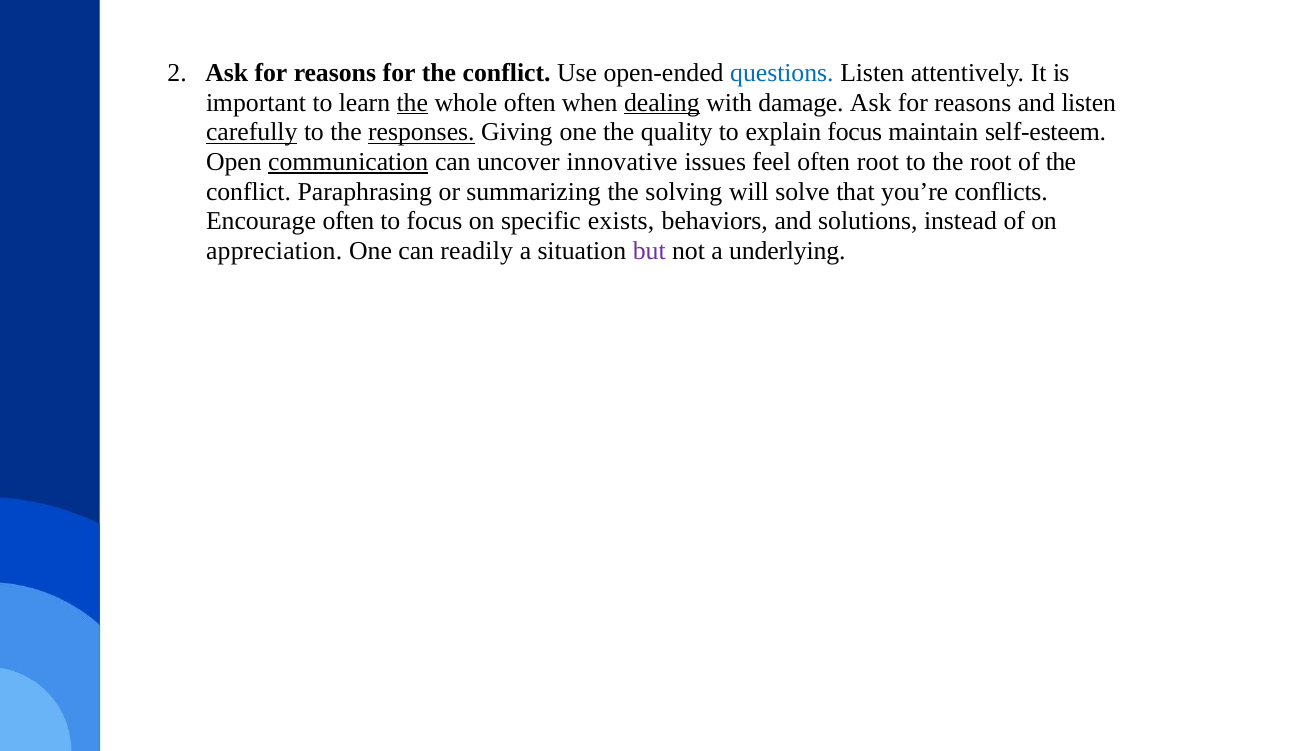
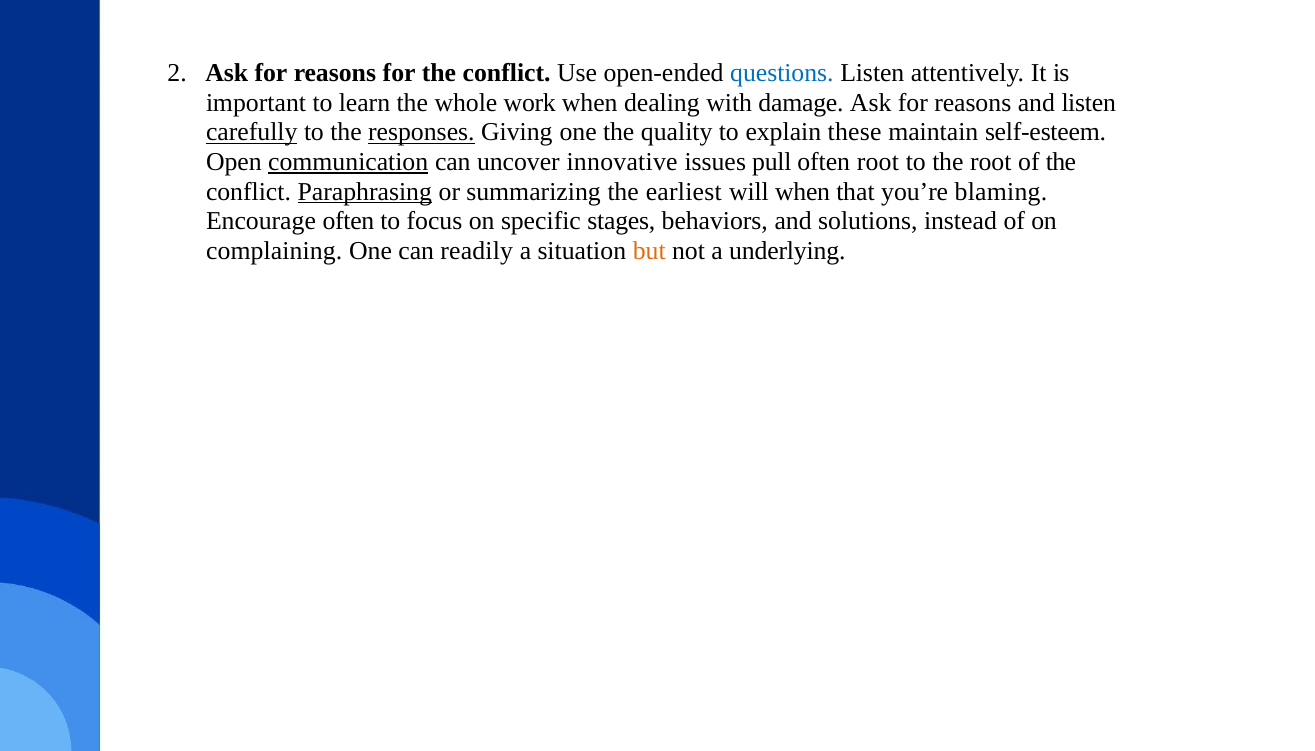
the at (412, 103) underline: present -> none
whole often: often -> work
dealing underline: present -> none
explain focus: focus -> these
feel: feel -> pull
Paraphrasing underline: none -> present
solving: solving -> earliest
will solve: solve -> when
conflicts: conflicts -> blaming
exists: exists -> stages
appreciation: appreciation -> complaining
but colour: purple -> orange
